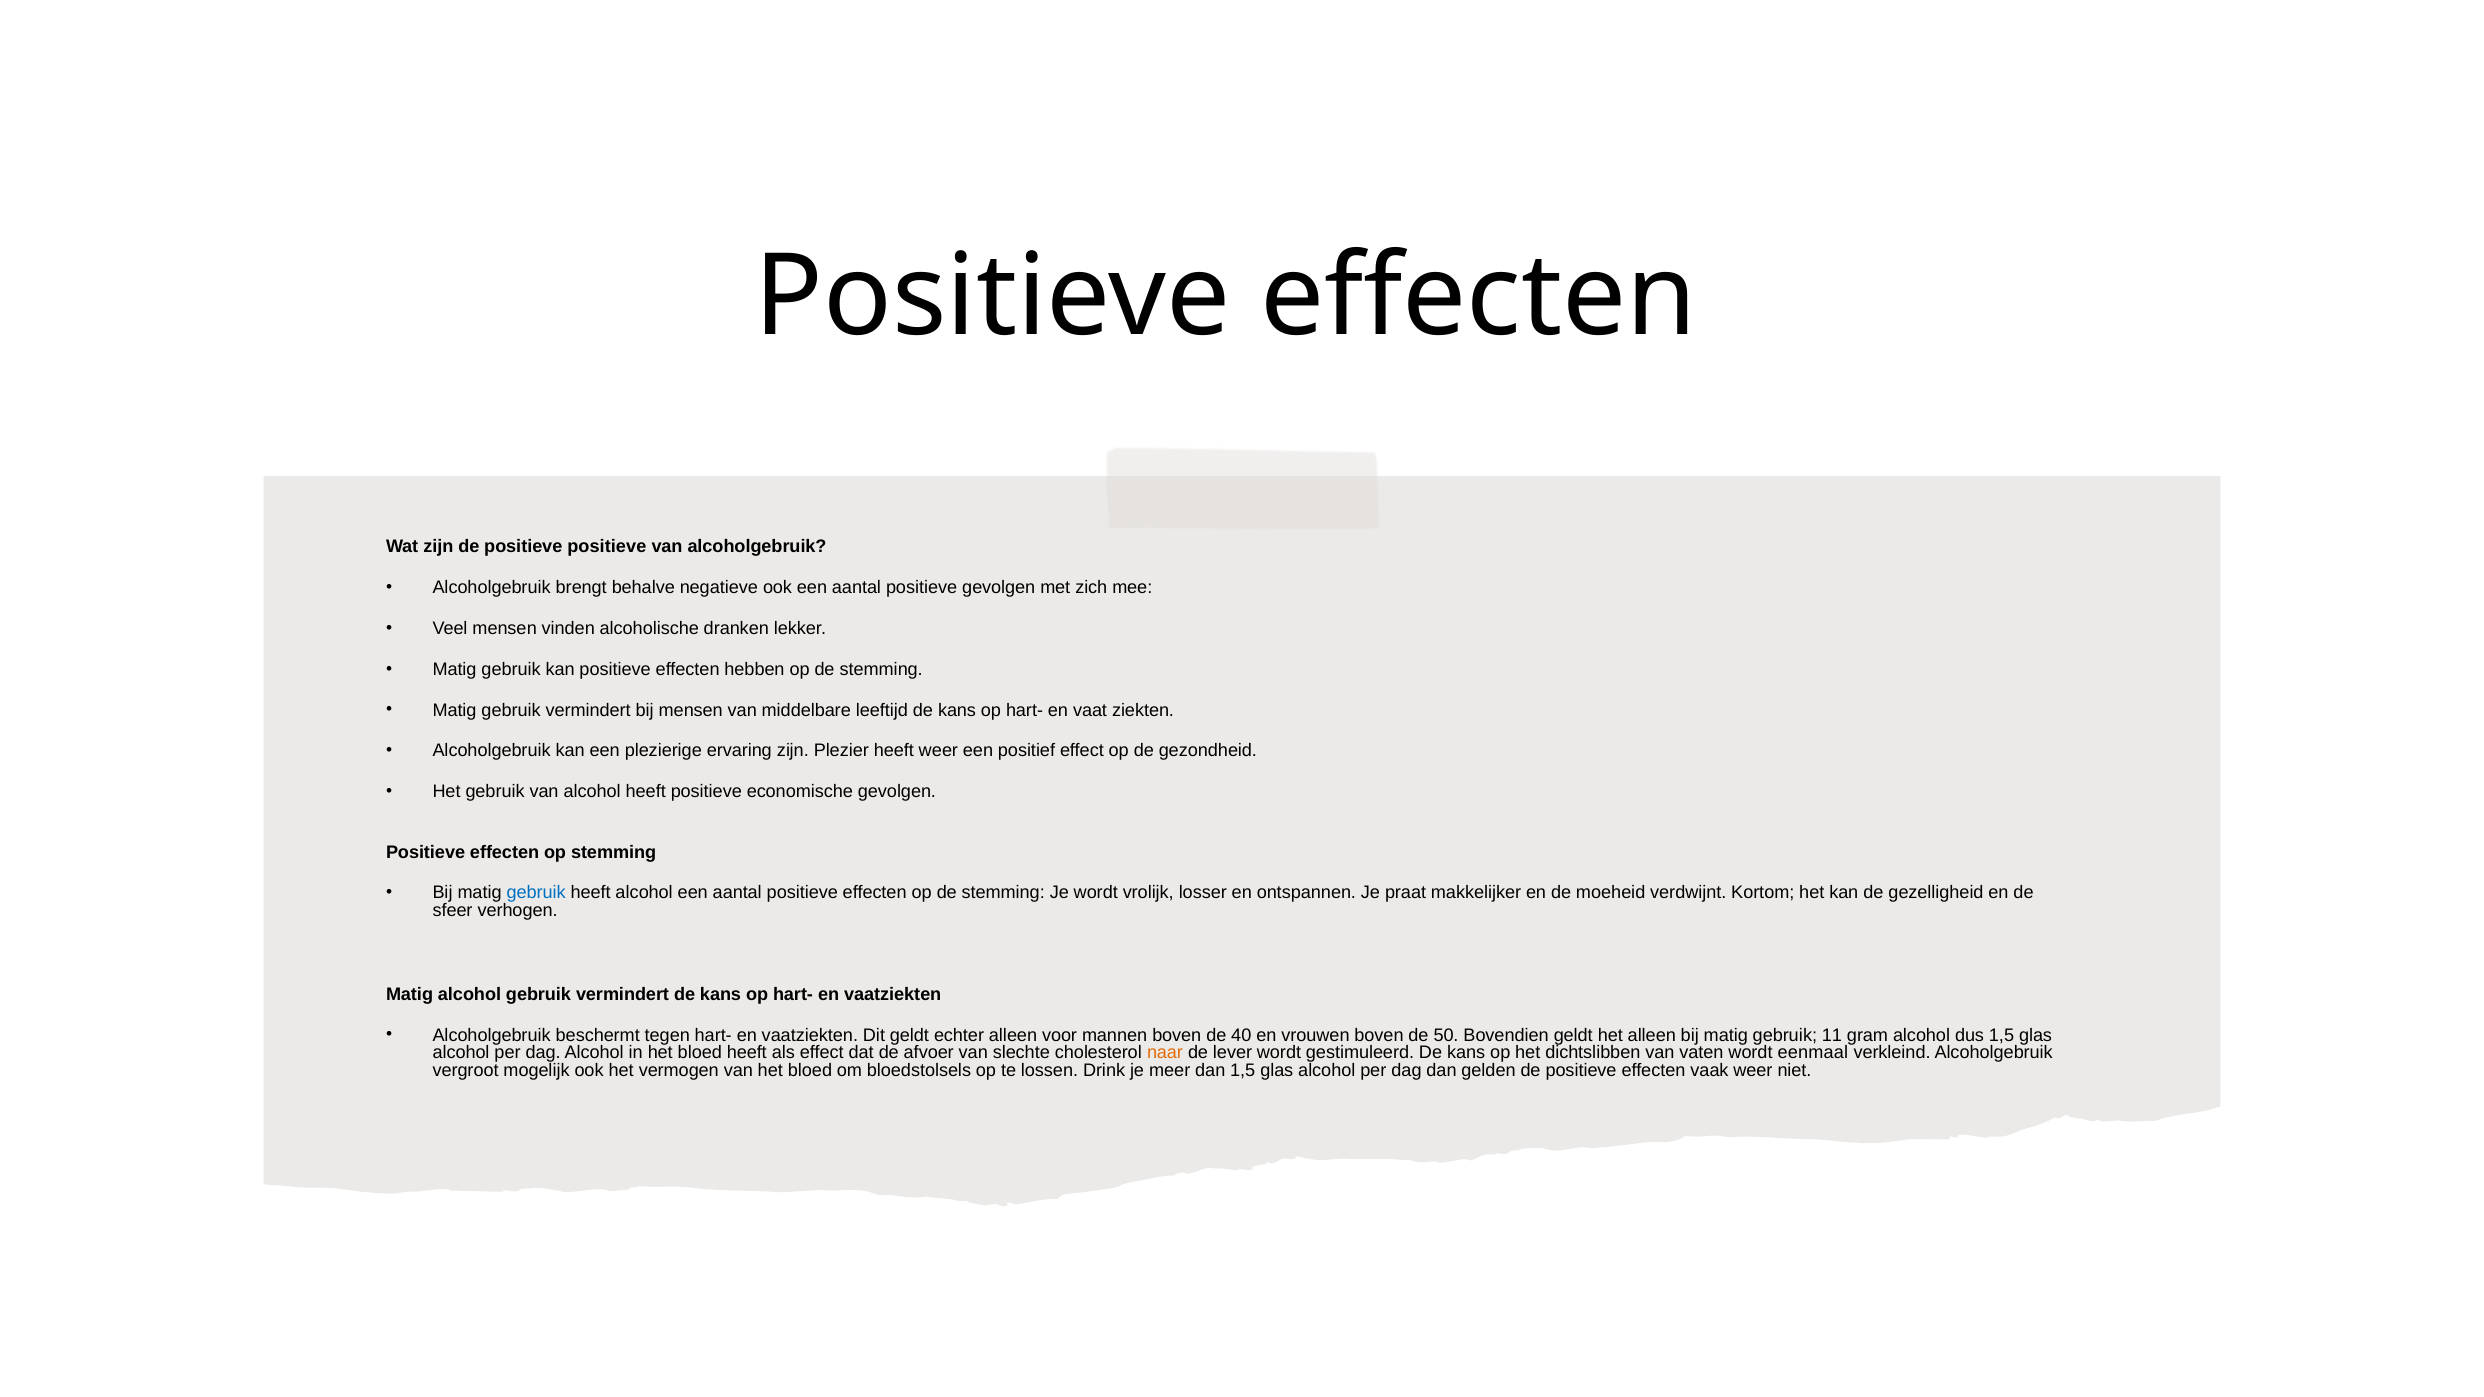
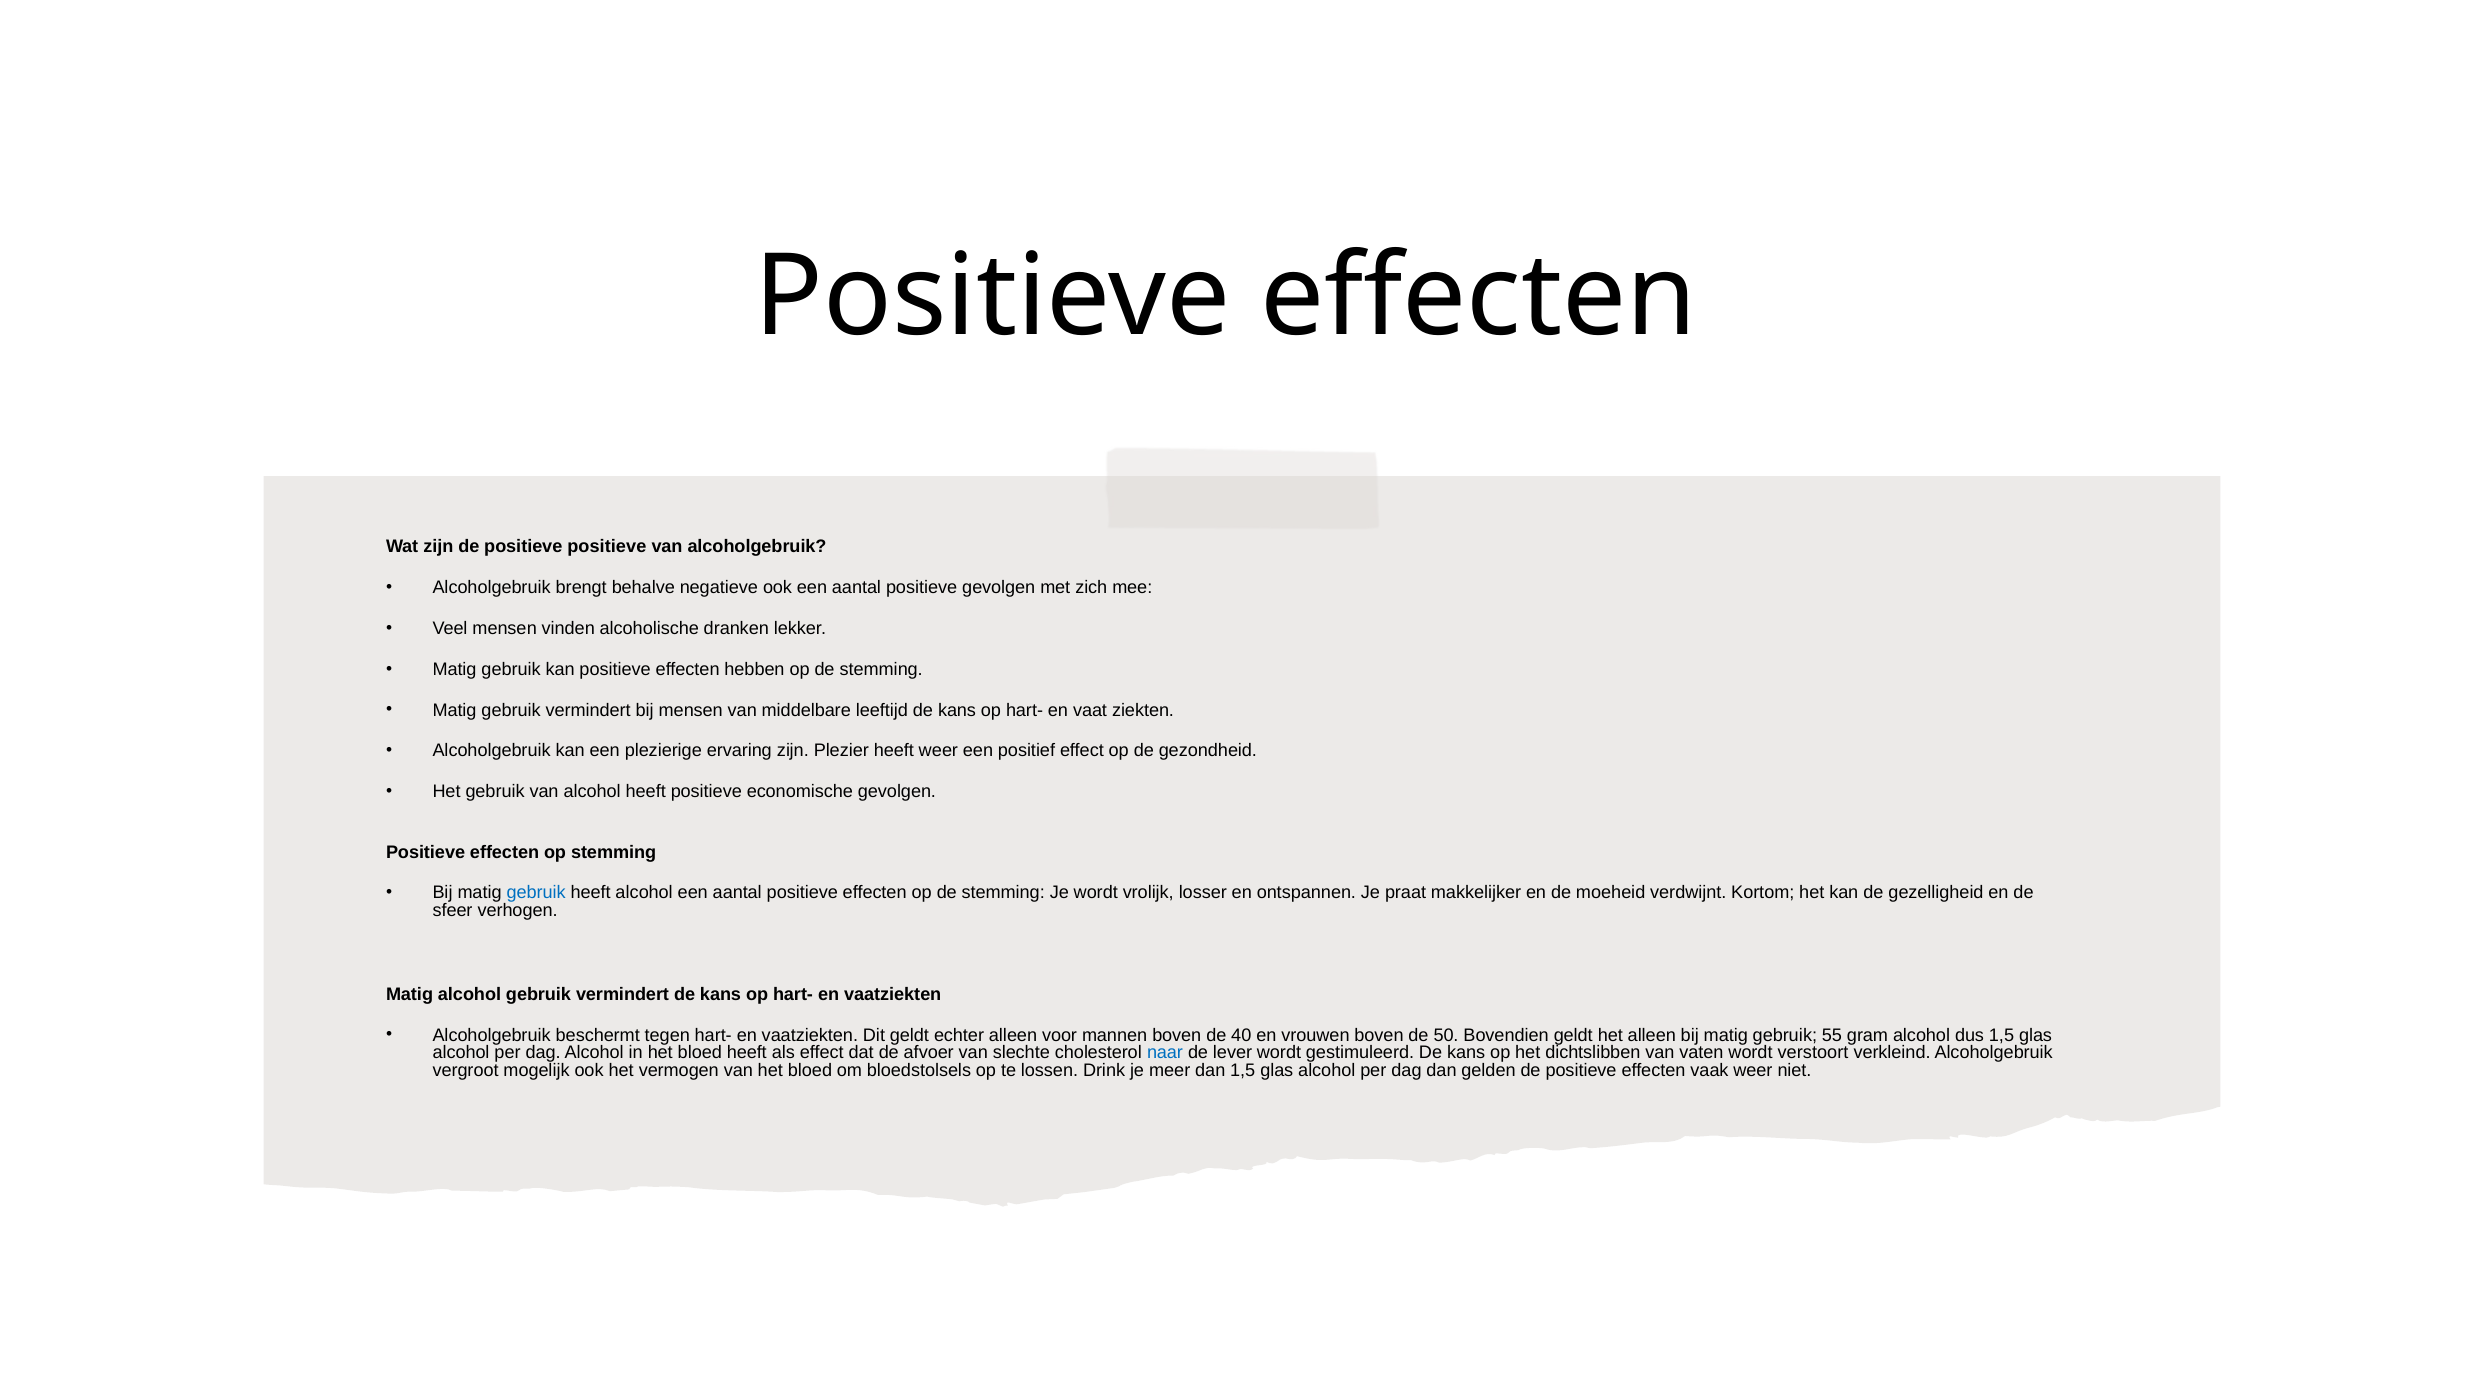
11: 11 -> 55
naar colour: orange -> blue
eenmaal: eenmaal -> verstoort
